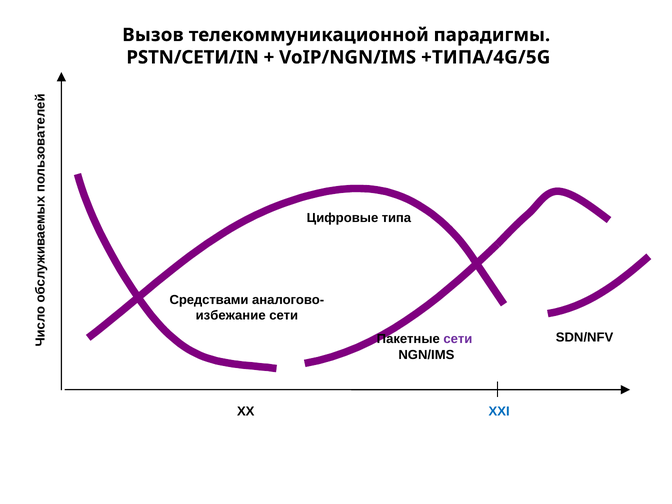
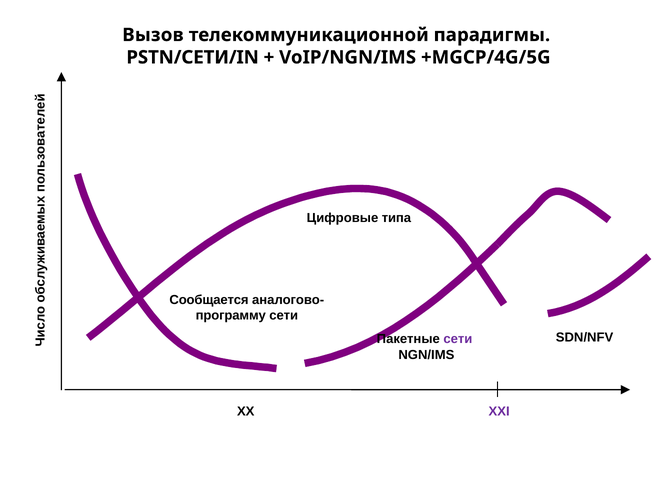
+ТИПА/4G/5G: +ТИПА/4G/5G -> +MGCP/4G/5G
Средствами: Средствами -> Сообщается
избежание: избежание -> программу
XXI colour: blue -> purple
